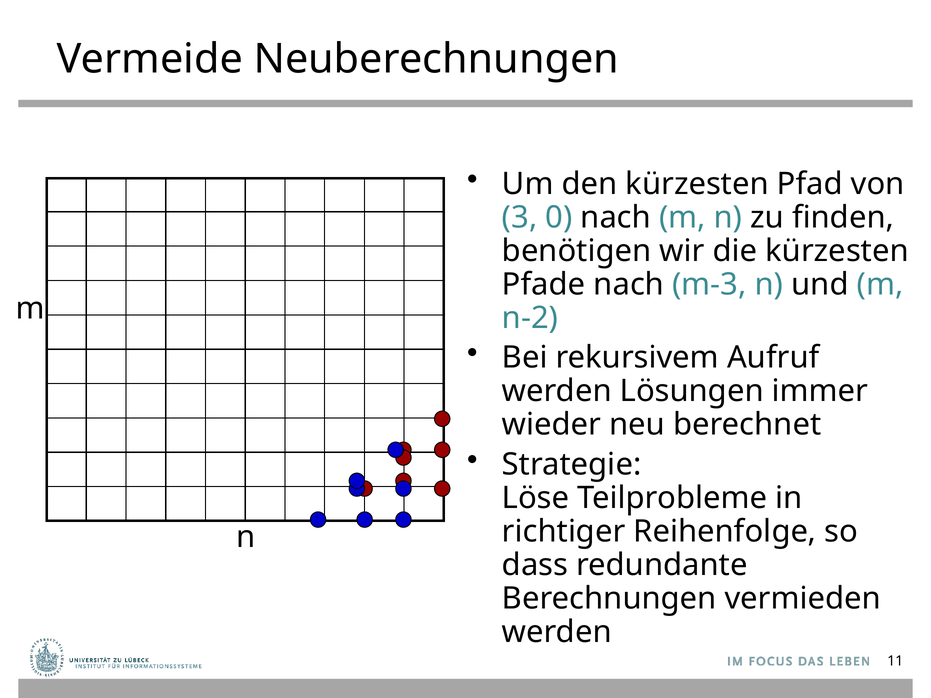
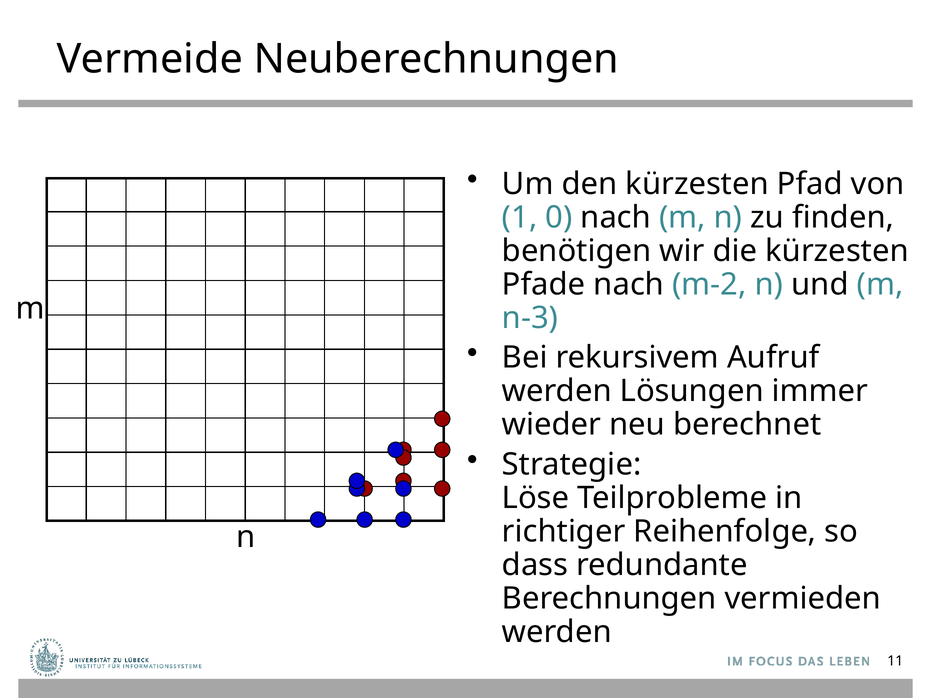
3: 3 -> 1
m-3: m-3 -> m-2
n-2: n-2 -> n-3
